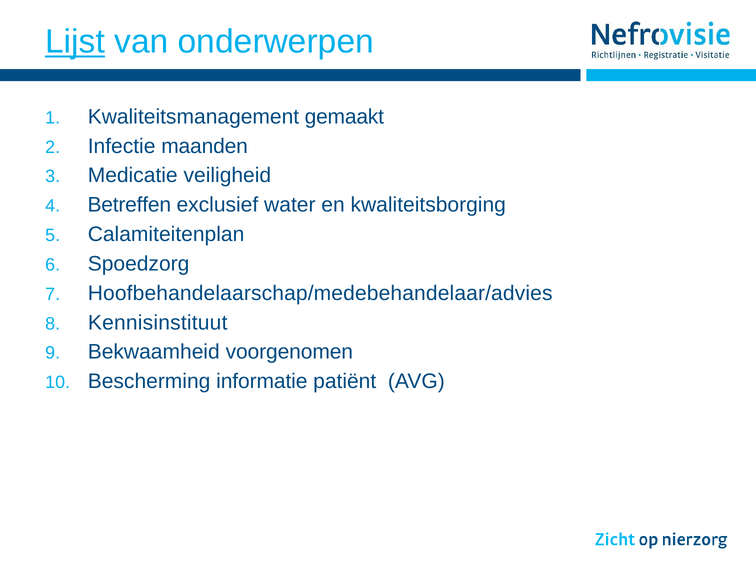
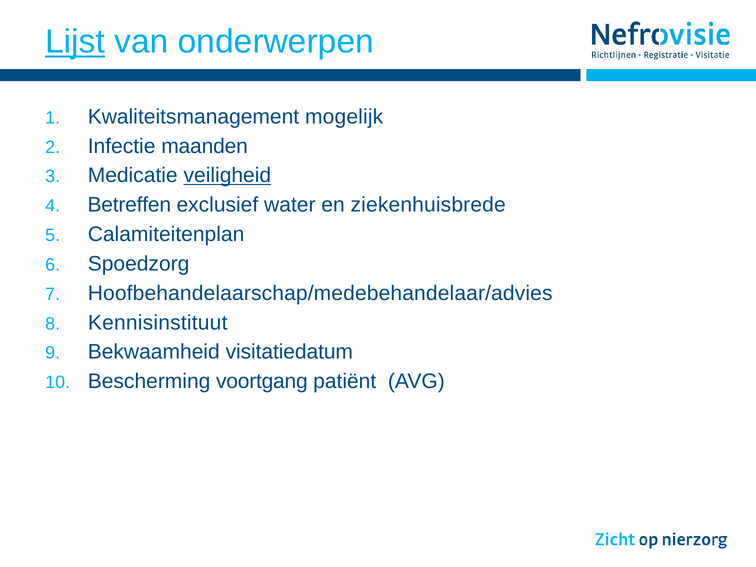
gemaakt: gemaakt -> mogelijk
veiligheid underline: none -> present
kwaliteitsborging: kwaliteitsborging -> ziekenhuisbrede
voorgenomen: voorgenomen -> visitatiedatum
informatie: informatie -> voortgang
